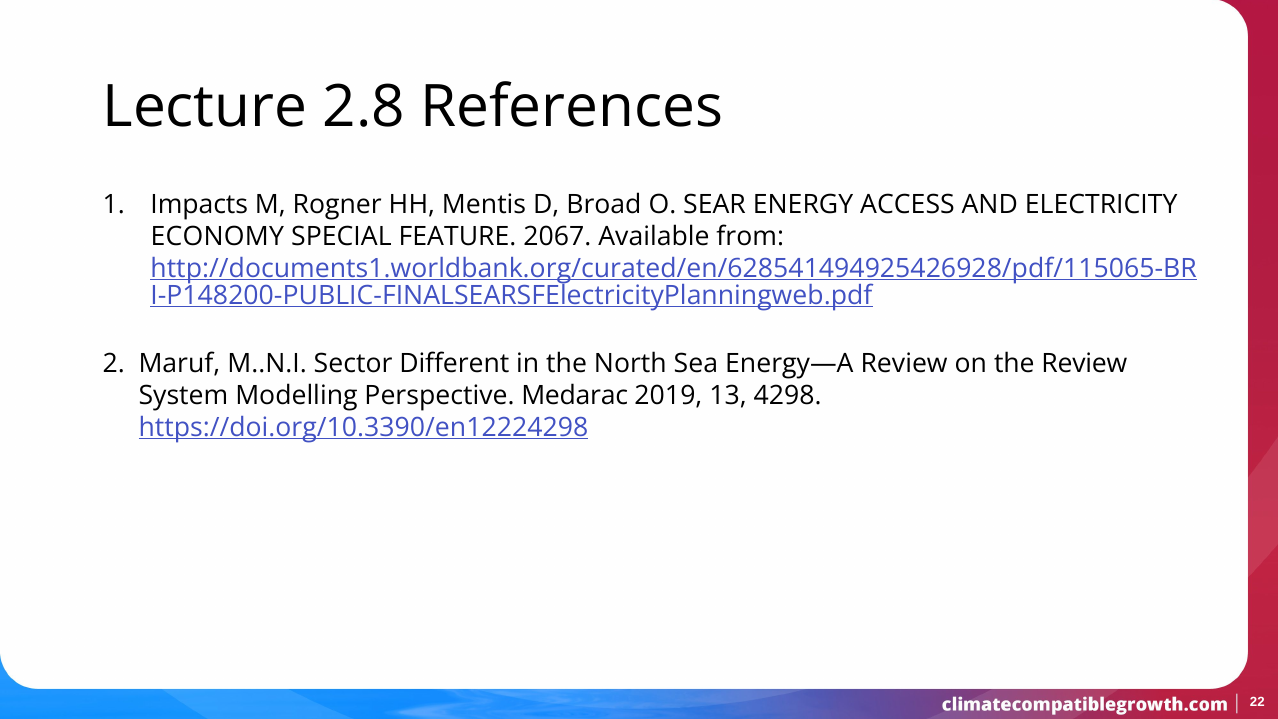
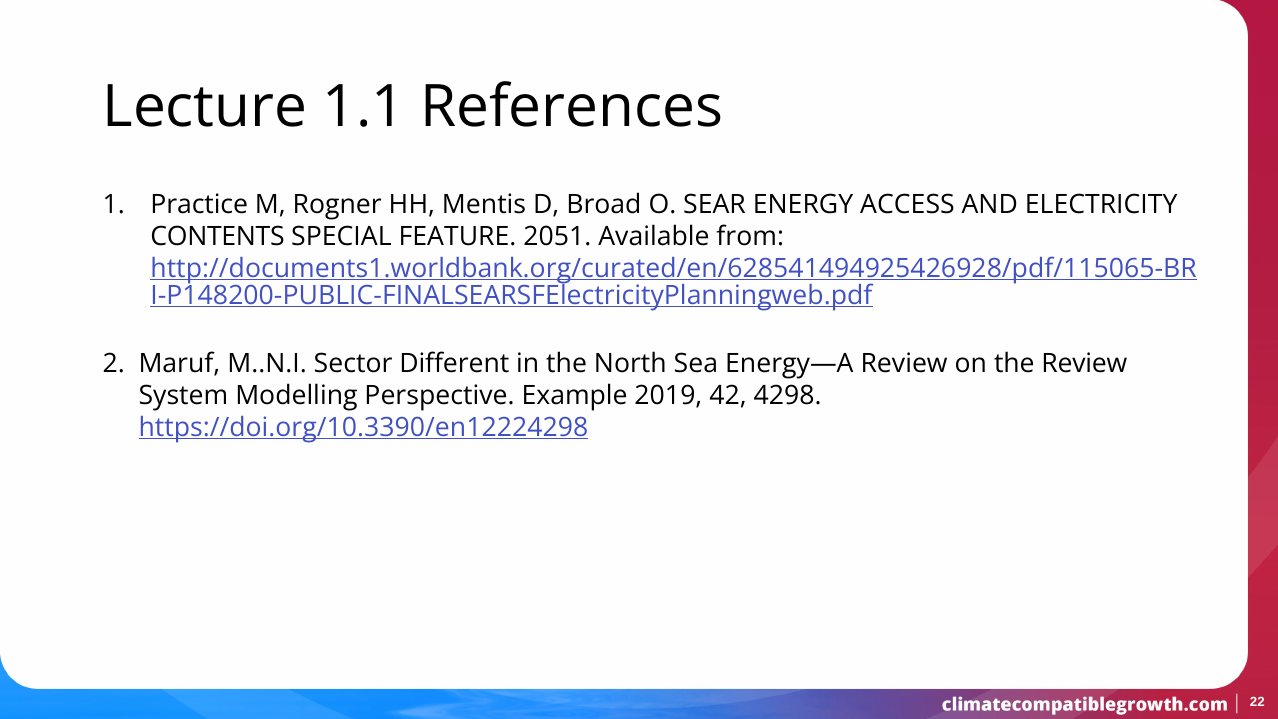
2.8: 2.8 -> 1.1
Impacts: Impacts -> Practice
ECONOMY: ECONOMY -> CONTENTS
2067: 2067 -> 2051
Medarac: Medarac -> Example
13: 13 -> 42
